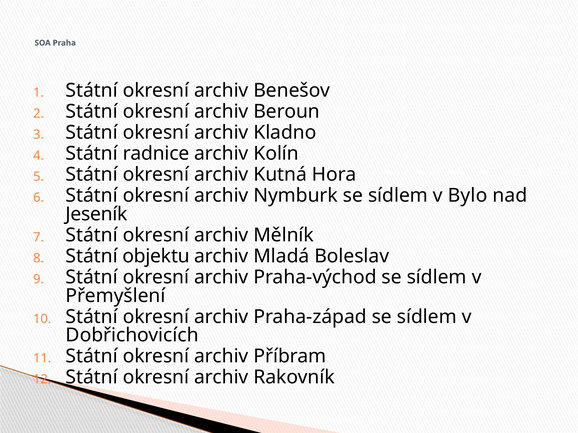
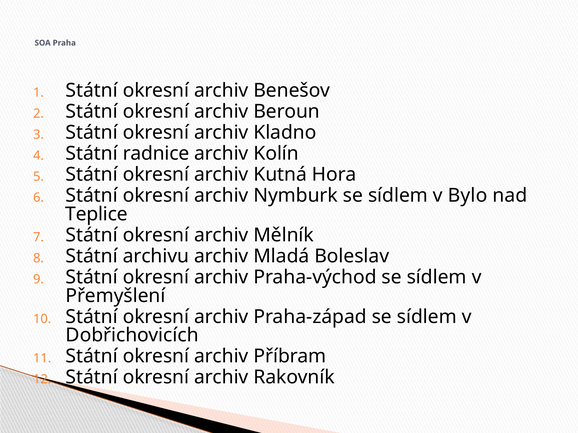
Jeseník: Jeseník -> Teplice
objektu: objektu -> archivu
